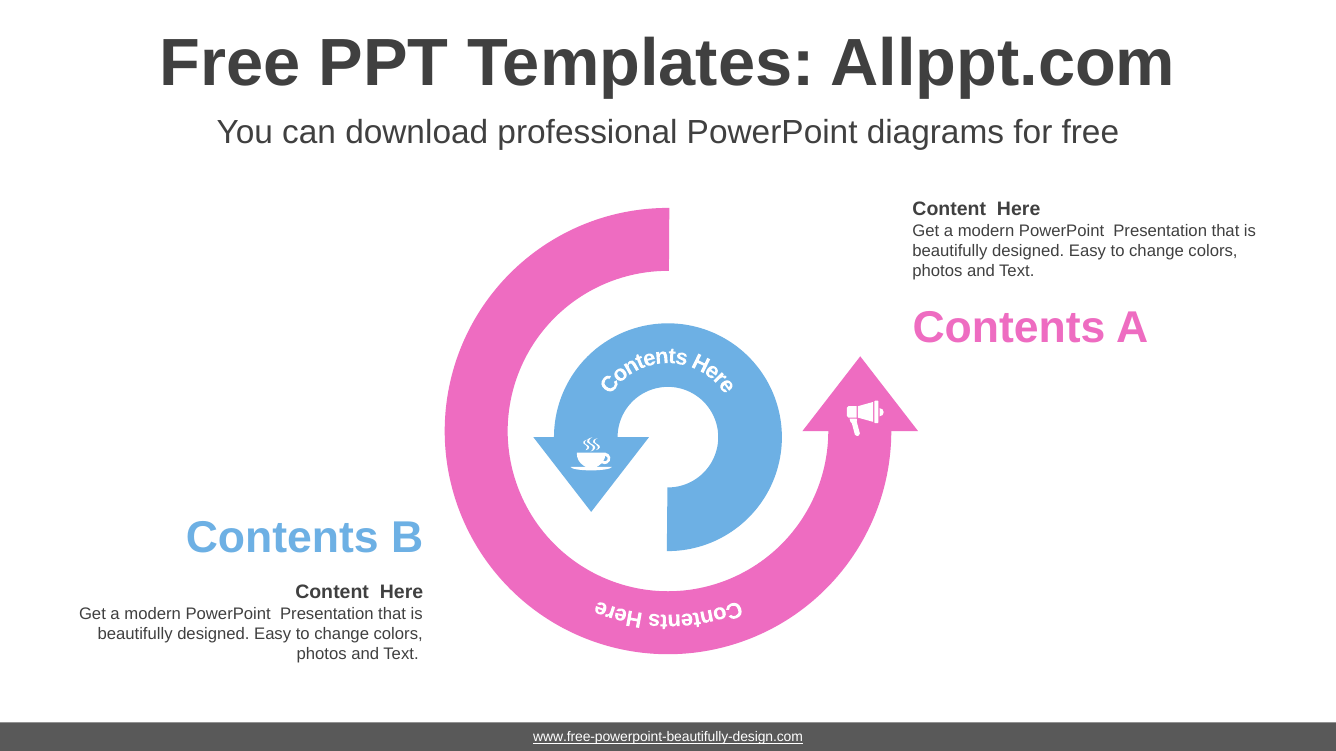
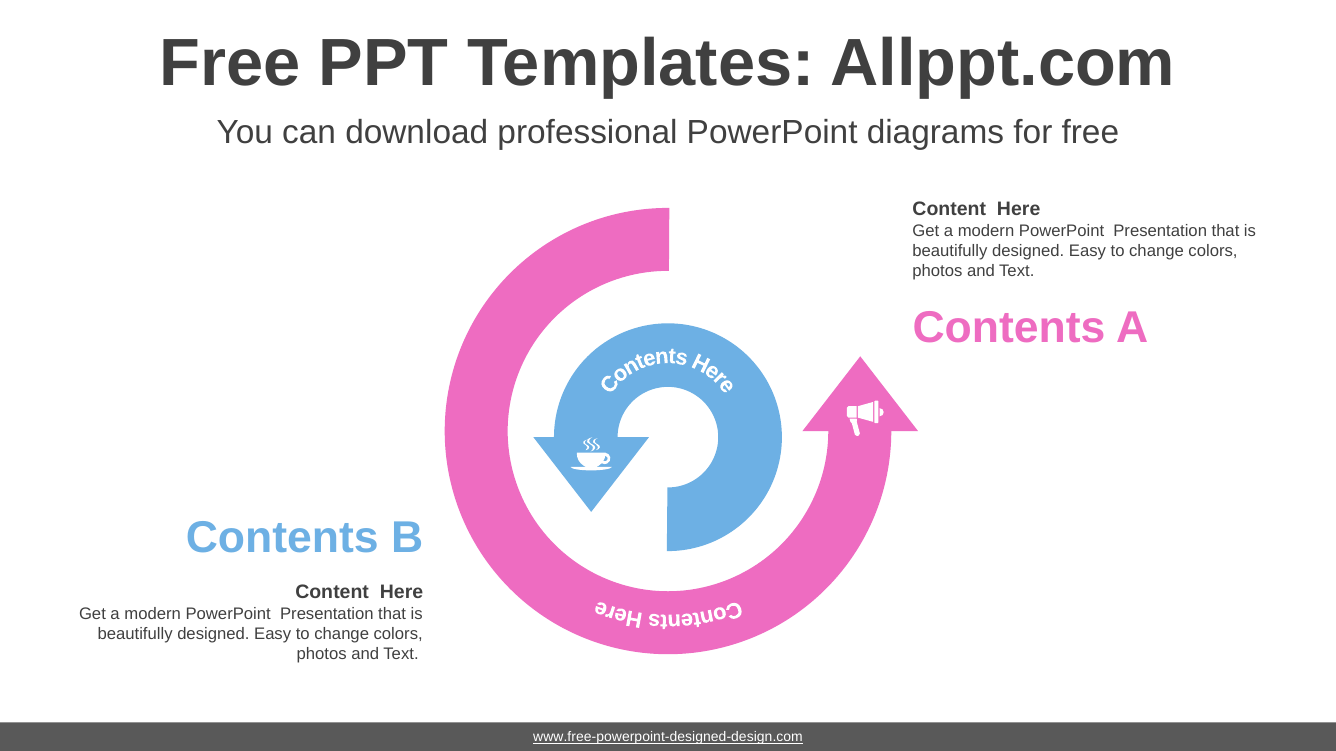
www.free-powerpoint-beautifully-design.com: www.free-powerpoint-beautifully-design.com -> www.free-powerpoint-designed-design.com
